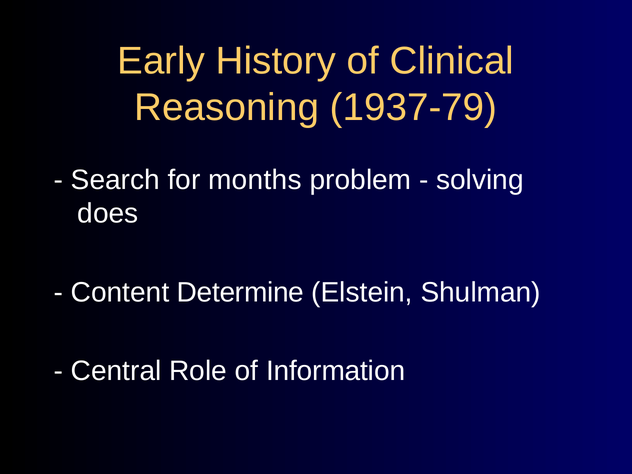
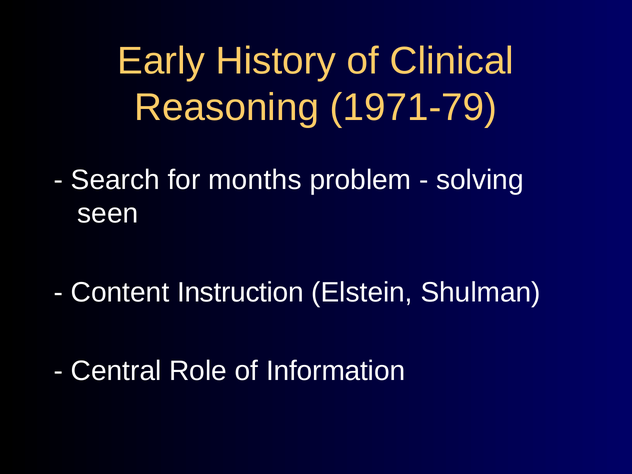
1937-79: 1937-79 -> 1971-79
does: does -> seen
Determine: Determine -> Instruction
